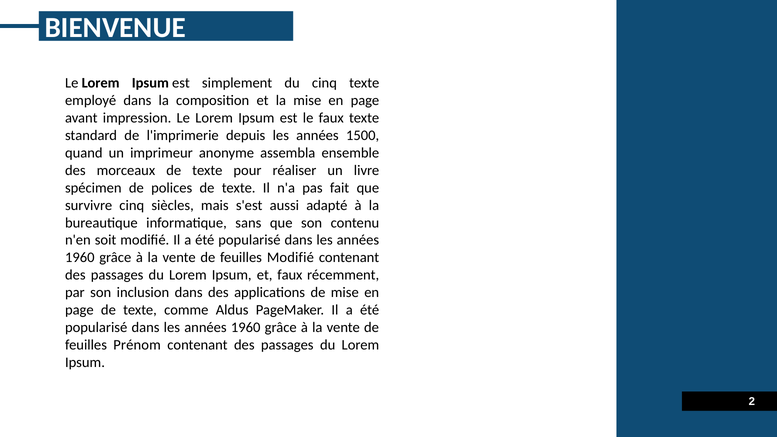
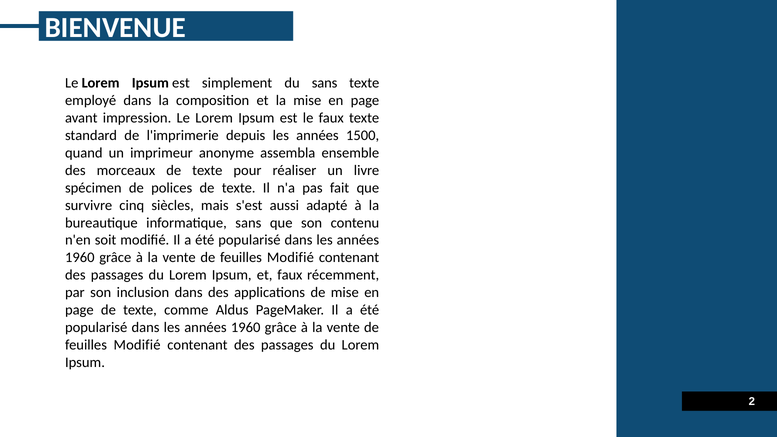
du cinq: cinq -> sans
Prénom at (137, 345): Prénom -> Modifié
